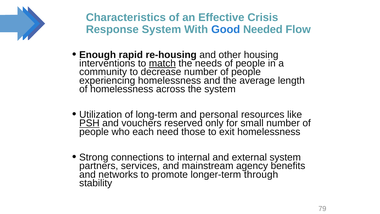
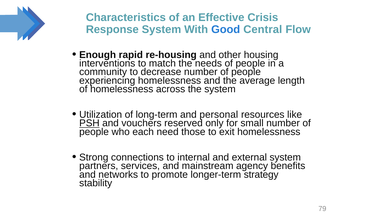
Needed: Needed -> Central
match underline: present -> none
through: through -> strategy
